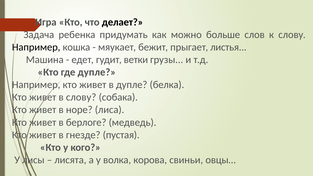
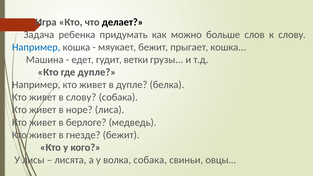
Например at (36, 47) colour: black -> blue
прыгает листья: листья -> кошка
гнезде пустая: пустая -> бежит
волка корова: корова -> собака
